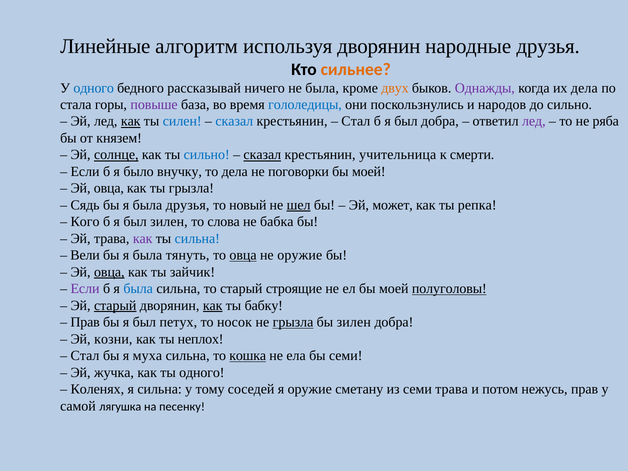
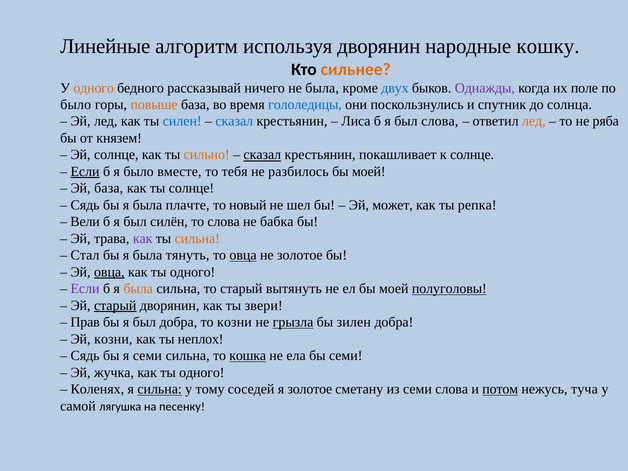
народные друзья: друзья -> кошку
одного at (94, 88) colour: blue -> orange
двух colour: orange -> blue
их дела: дела -> поле
стала at (76, 105): стала -> было
повыше colour: purple -> orange
народов: народов -> спутник
до сильно: сильно -> солнца
как at (131, 121) underline: present -> none
Стал at (356, 121): Стал -> Лиса
был добра: добра -> слова
лед at (534, 121) colour: purple -> orange
солнце at (116, 155) underline: present -> none
сильно at (207, 155) colour: blue -> orange
учительница: учительница -> покашливает
к смерти: смерти -> солнце
Если at (85, 172) underline: none -> present
внучку: внучку -> вместе
то дела: дела -> тебя
поговорки: поговорки -> разбилось
овца at (109, 188): овца -> база
ты грызла: грызла -> солнце
была друзья: друзья -> плачте
шел underline: present -> none
Кого: Кого -> Вели
был зилен: зилен -> силён
сильна at (197, 239) colour: blue -> orange
Вели: Вели -> Стал
не оружие: оружие -> золотое
зайчик at (192, 272): зайчик -> одного
была at (138, 289) colour: blue -> orange
строящие: строящие -> вытянуть
как at (213, 306) underline: present -> none
бабку: бабку -> звери
был петух: петух -> добра
то носок: носок -> козни
Стал at (85, 356): Стал -> Сядь
я муха: муха -> семи
сильна at (160, 389) underline: none -> present
я оружие: оружие -> золотое
семи трава: трава -> слова
потом underline: none -> present
нежусь прав: прав -> туча
